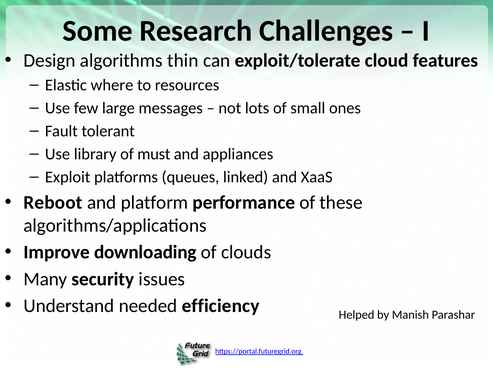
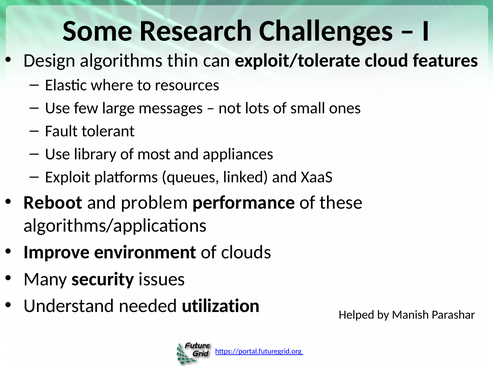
must: must -> most
platform: platform -> problem
downloading: downloading -> environment
efficiency: efficiency -> utilization
